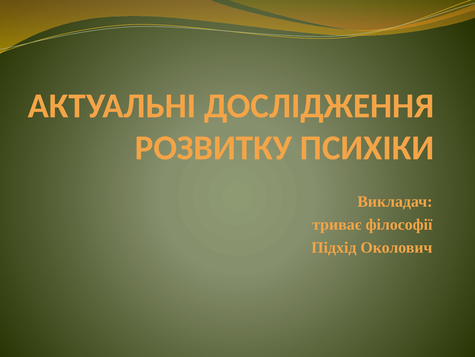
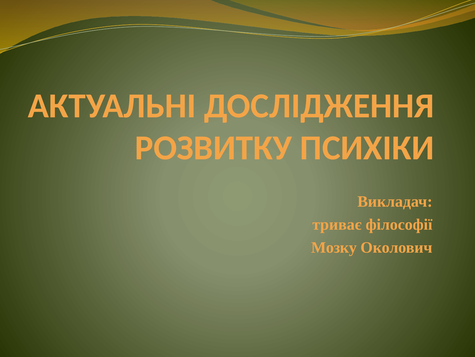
Підхід: Підхід -> Мозку
